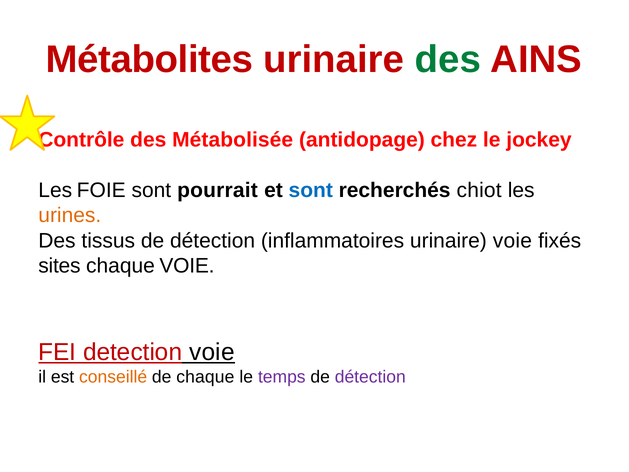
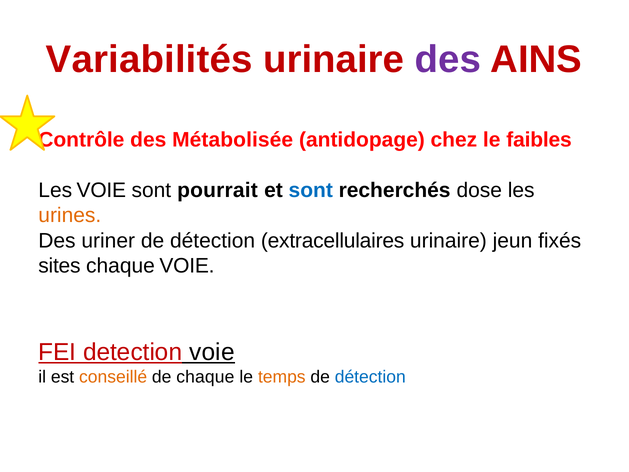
Métabolites: Métabolites -> Variabilités
des at (448, 60) colour: green -> purple
jockey: jockey -> faibles
Les FOIE: FOIE -> VOIE
chiot: chiot -> dose
tissus: tissus -> uriner
inflammatoires: inflammatoires -> extracellulaires
urinaire voie: voie -> jeun
temps colour: purple -> orange
détection at (370, 377) colour: purple -> blue
